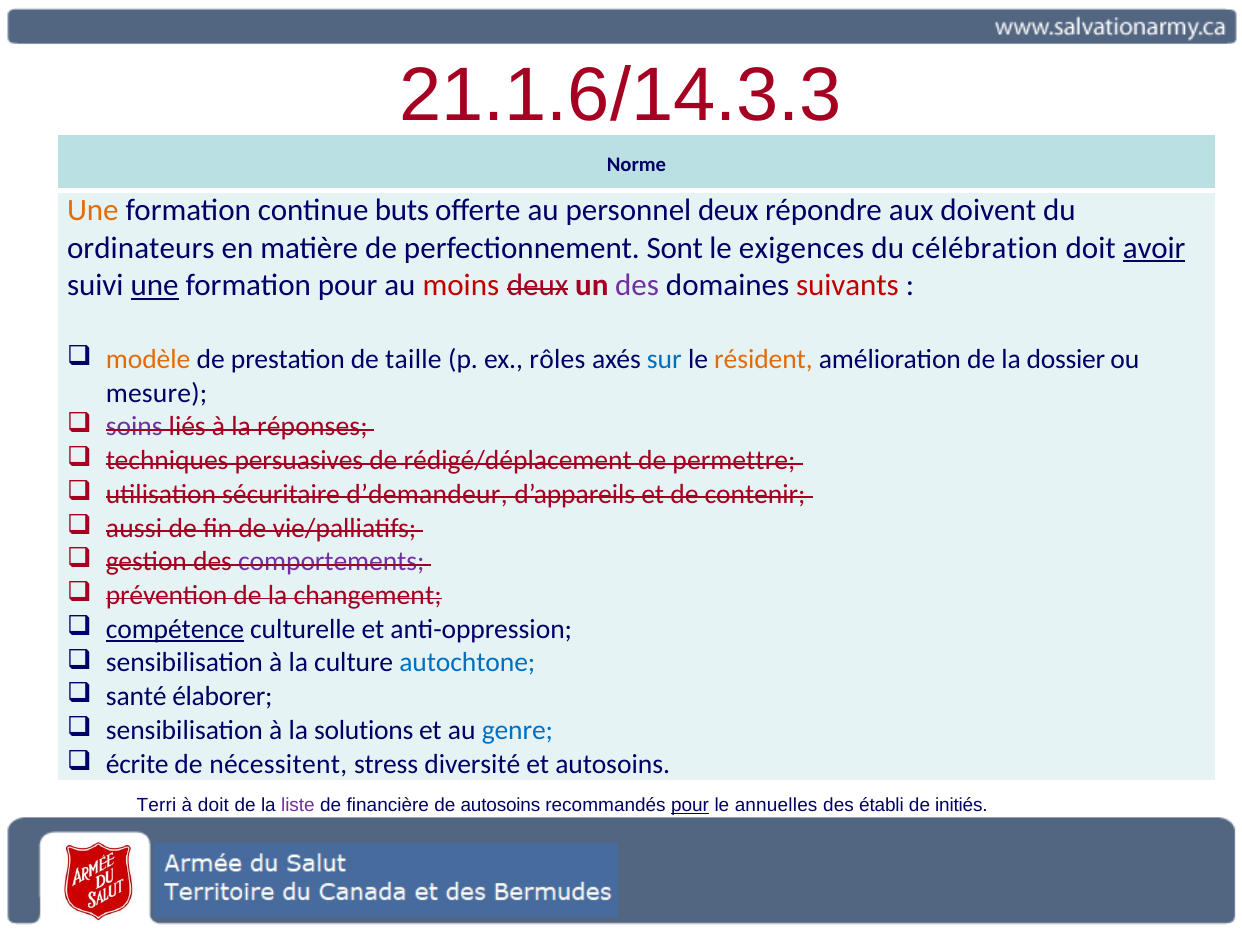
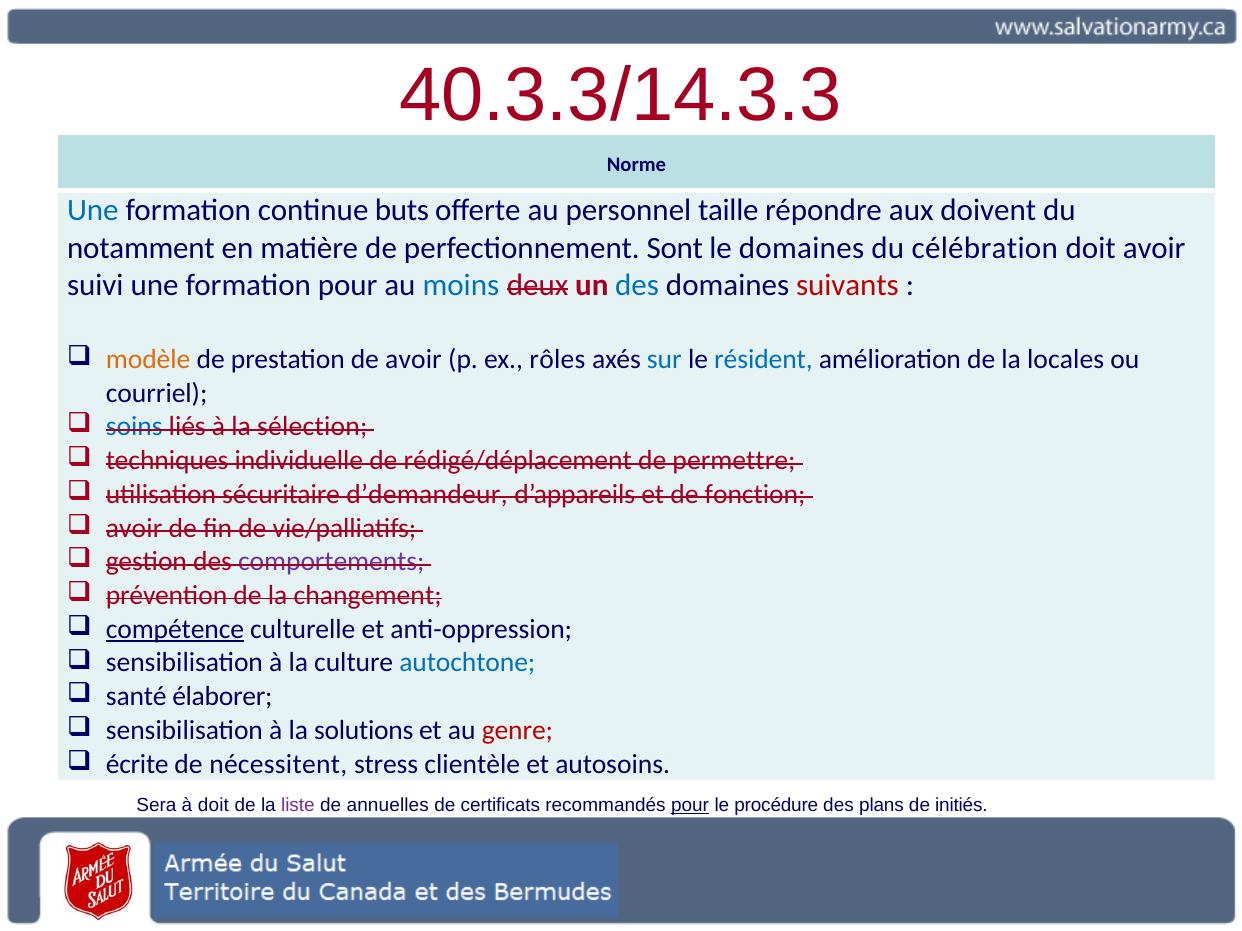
21.1.6/14.3.3: 21.1.6/14.3.3 -> 40.3.3/14.3.3
Une at (93, 210) colour: orange -> blue
personnel deux: deux -> taille
ordinateurs: ordinateurs -> notamment
le exigences: exigences -> domaines
avoir at (1154, 248) underline: present -> none
une at (155, 286) underline: present -> none
moins colour: red -> blue
des at (637, 286) colour: purple -> blue
de taille: taille -> avoir
résident colour: orange -> blue
dossier: dossier -> locales
mesure: mesure -> courriel
soins colour: purple -> blue
réponses: réponses -> sélection
persuasives: persuasives -> individuelle
contenir: contenir -> fonction
aussi at (134, 528): aussi -> avoir
genre colour: blue -> red
diversité: diversité -> clientèle
Terri: Terri -> Sera
financière: financière -> annuelles
de autosoins: autosoins -> certificats
annuelles: annuelles -> procédure
établi: établi -> plans
